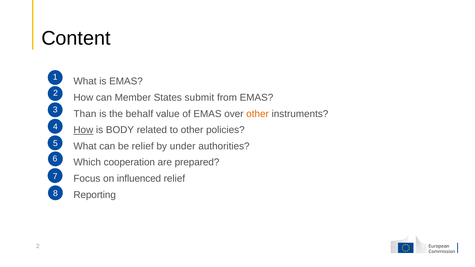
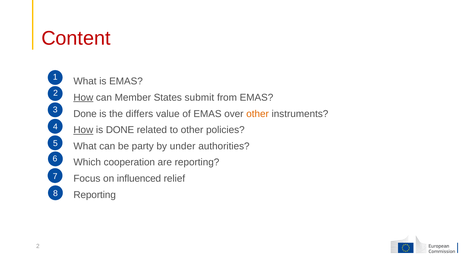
Content colour: black -> red
How at (83, 98) underline: none -> present
Than at (85, 114): Than -> Done
behalf: behalf -> differs
is BODY: BODY -> DONE
be relief: relief -> party
are prepared: prepared -> reporting
